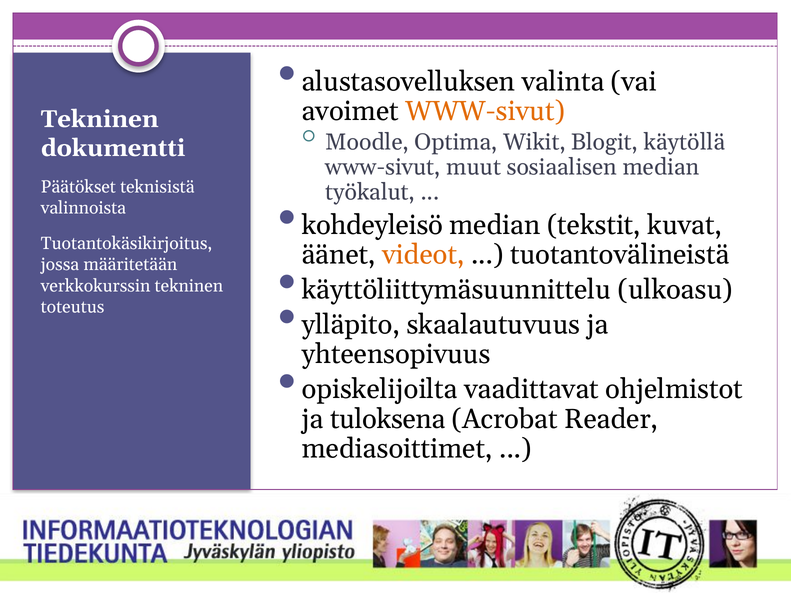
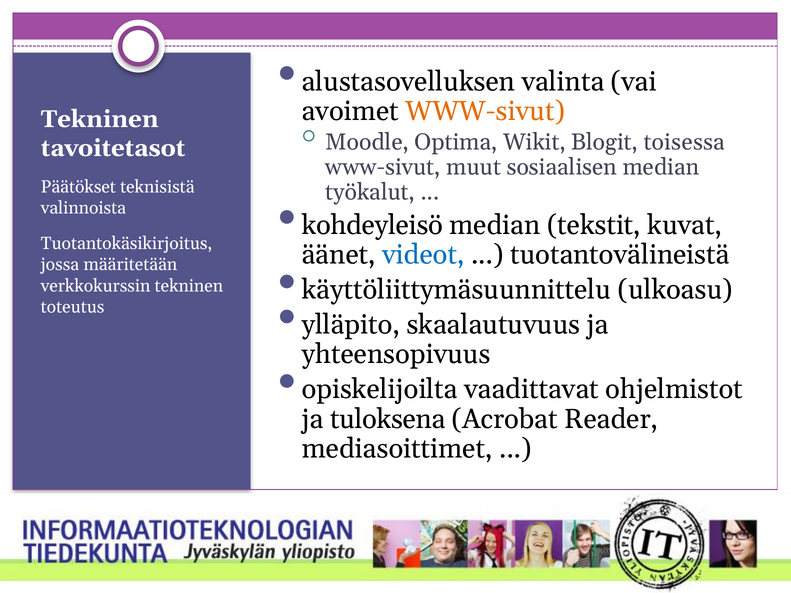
käytöllä: käytöllä -> toisessa
dokumentti: dokumentti -> tavoitetasot
videot colour: orange -> blue
